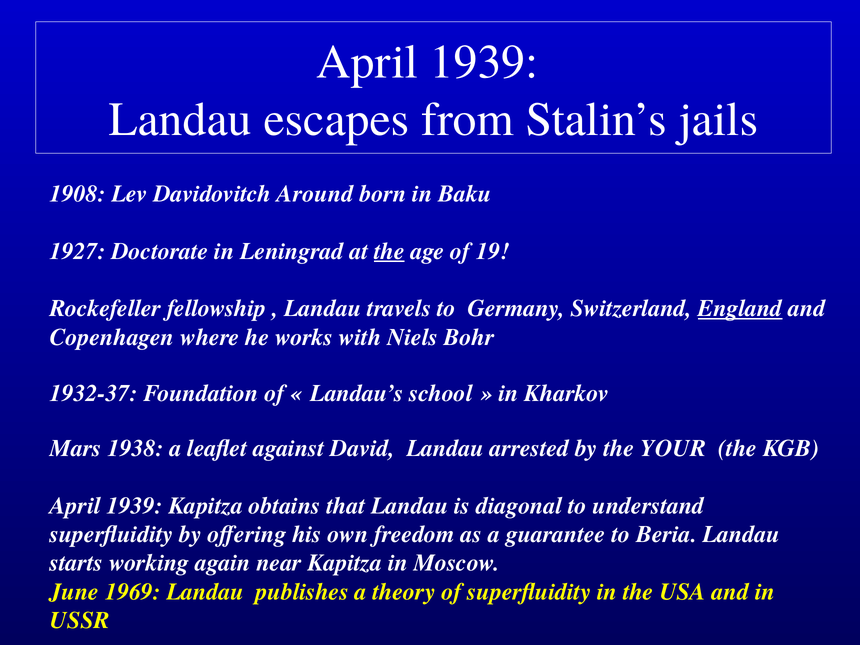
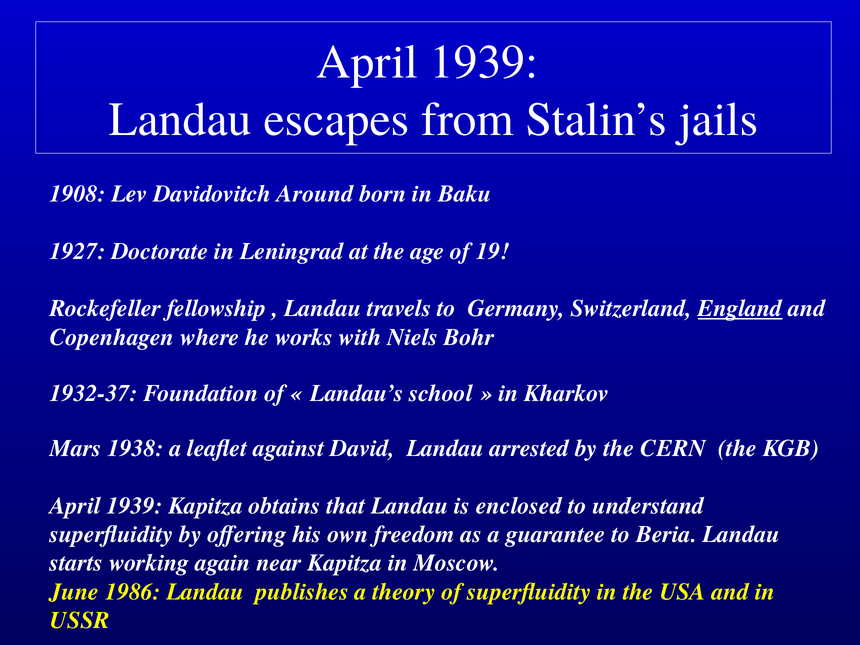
the at (389, 251) underline: present -> none
YOUR: YOUR -> CERN
diagonal: diagonal -> enclosed
1969: 1969 -> 1986
